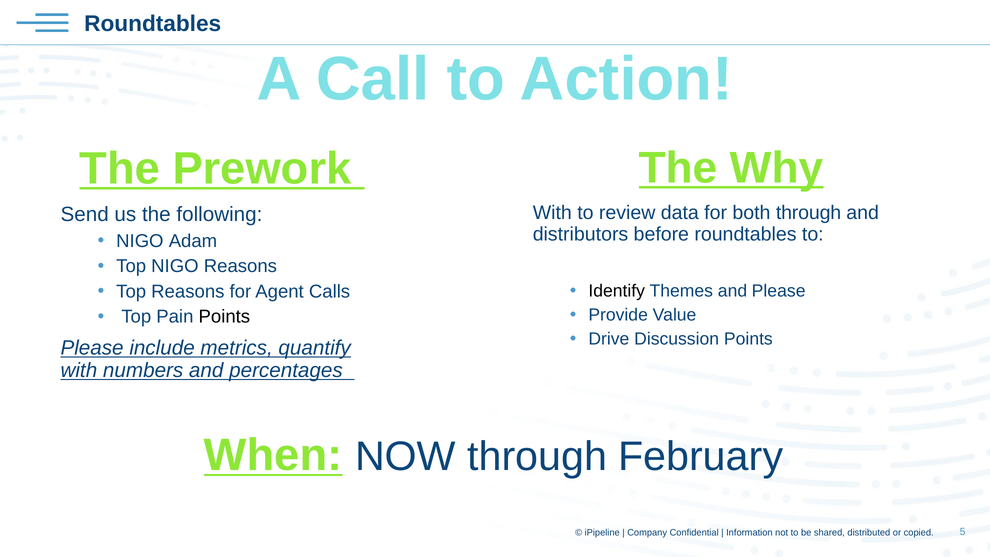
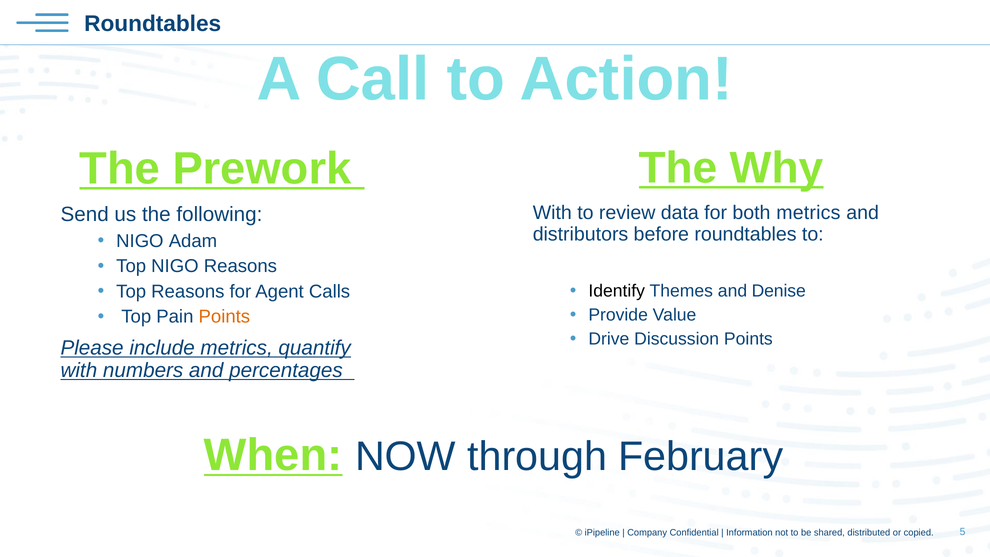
both through: through -> metrics
and Please: Please -> Denise
Points at (224, 317) colour: black -> orange
